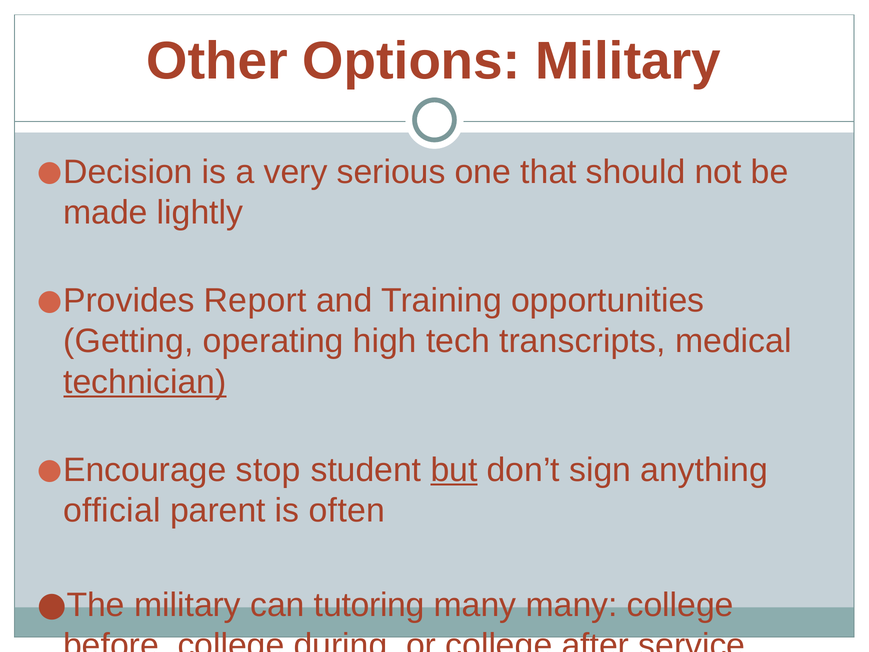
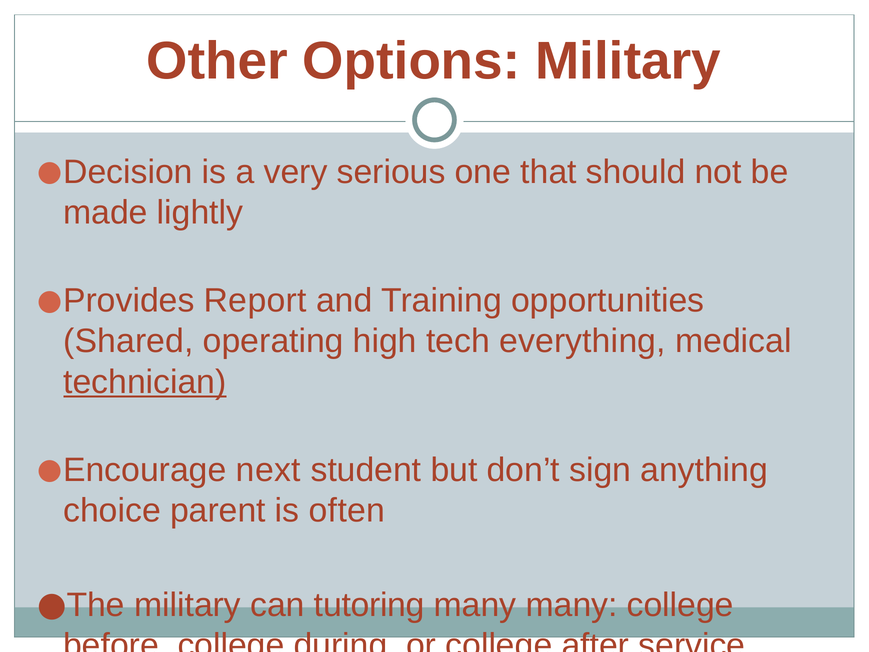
Getting: Getting -> Shared
transcripts: transcripts -> everything
stop: stop -> next
but underline: present -> none
official: official -> choice
